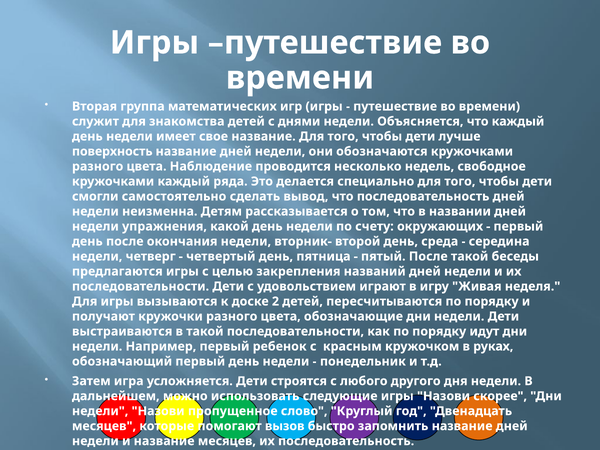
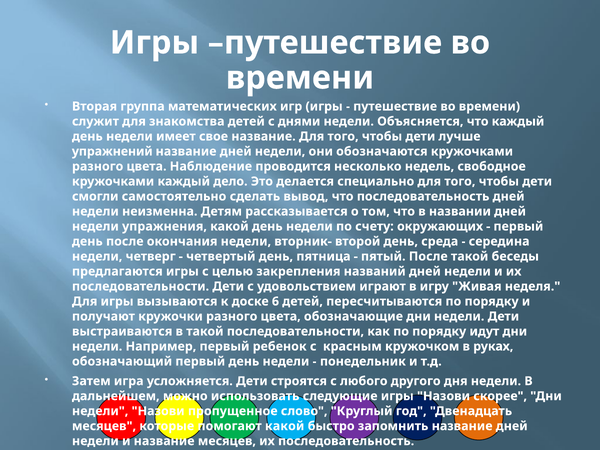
поверхность: поверхность -> упражнений
ряда: ряда -> дело
2: 2 -> 6
помогают вызов: вызов -> какой
